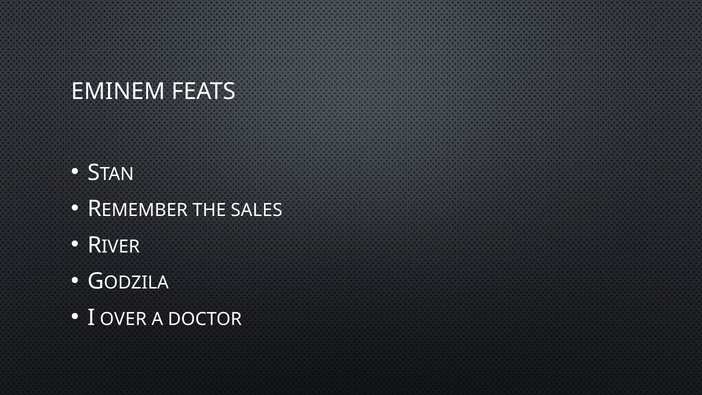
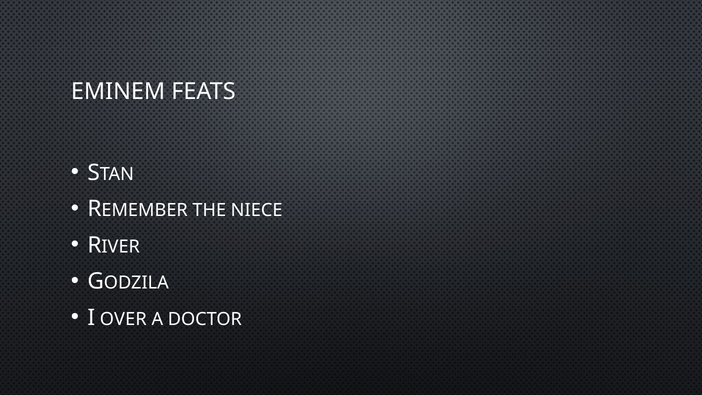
SALES: SALES -> NIECE
